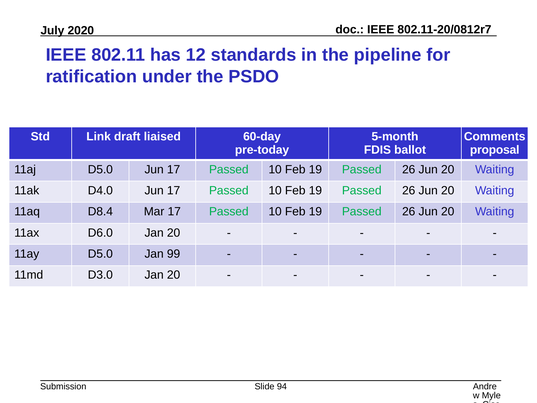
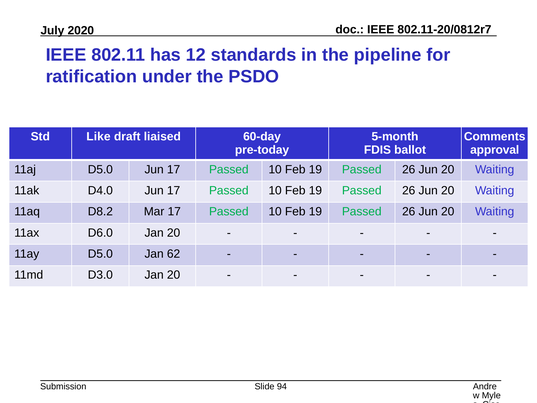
Link: Link -> Like
proposal: proposal -> approval
D8.4: D8.4 -> D8.2
99: 99 -> 62
